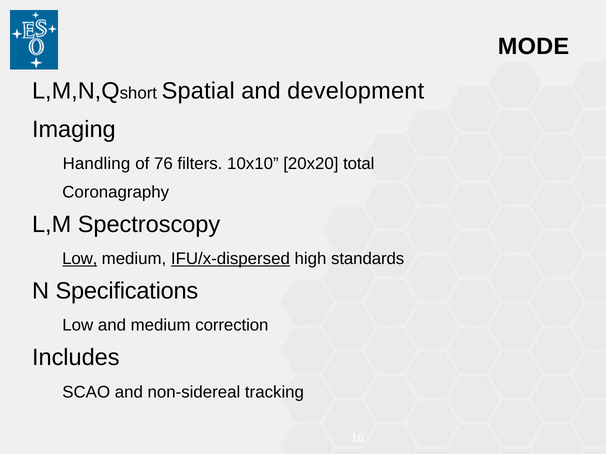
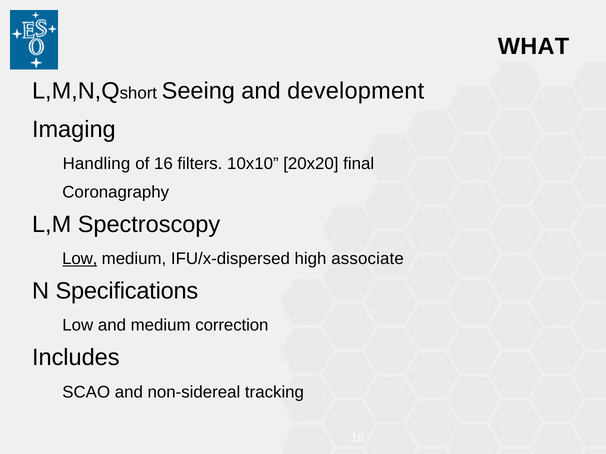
MODE: MODE -> WHAT
Spatial: Spatial -> Seeing
of 76: 76 -> 16
total: total -> final
IFU/x-dispersed underline: present -> none
standards: standards -> associate
